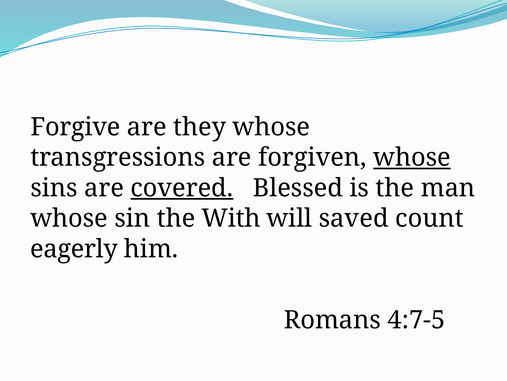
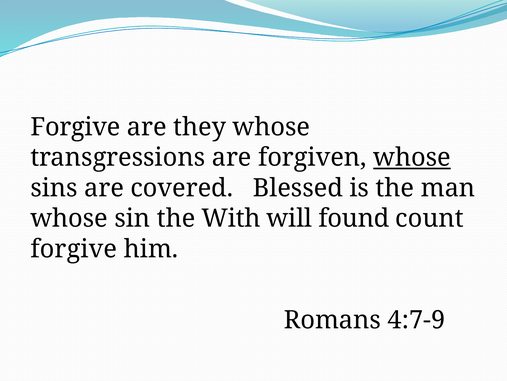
covered underline: present -> none
saved: saved -> found
eagerly at (74, 248): eagerly -> forgive
4:7-5: 4:7-5 -> 4:7-9
